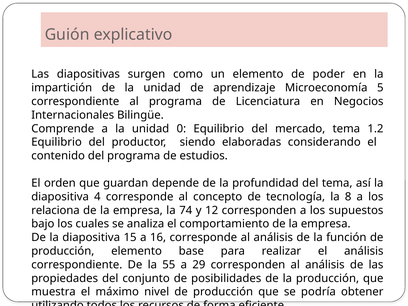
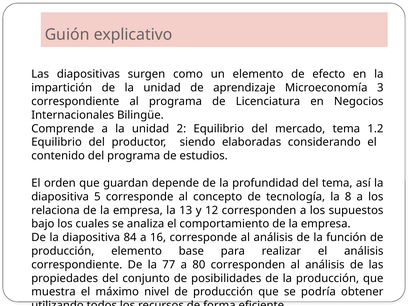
poder: poder -> efecto
5: 5 -> 3
0: 0 -> 2
4: 4 -> 5
74: 74 -> 13
15: 15 -> 84
55: 55 -> 77
29: 29 -> 80
